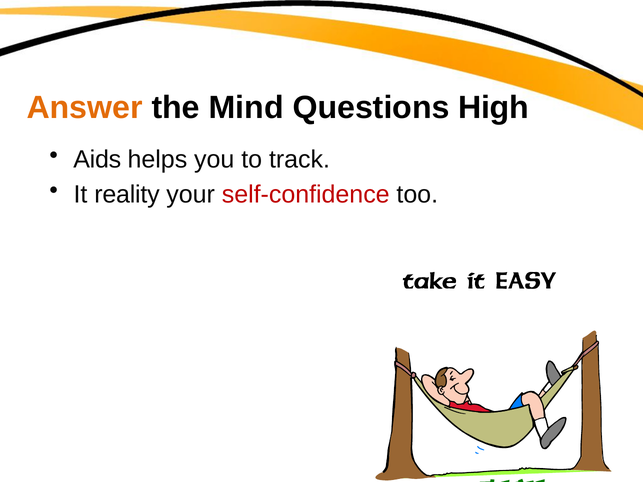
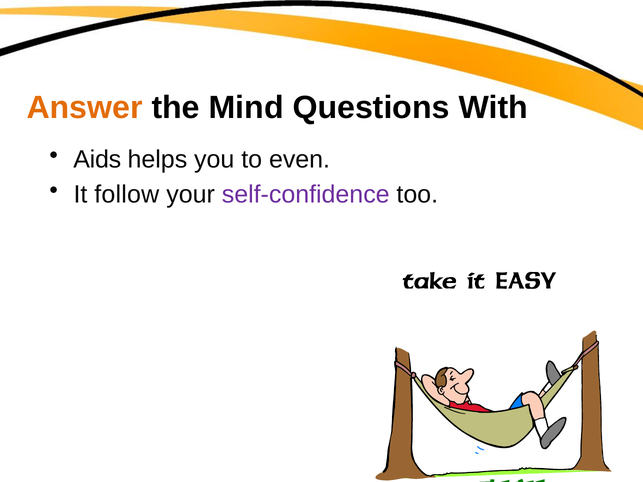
High: High -> With
track: track -> even
reality: reality -> follow
self-confidence colour: red -> purple
